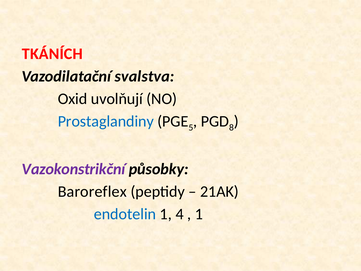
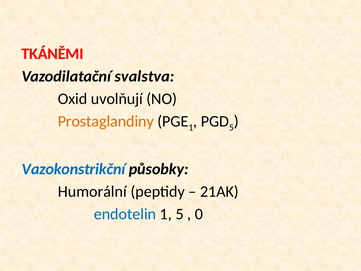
TKÁNÍCH: TKÁNÍCH -> TKÁNĚMI
Prostaglandiny colour: blue -> orange
5 at (191, 127): 5 -> 1
8 at (231, 127): 8 -> 5
Vazokonstrikční colour: purple -> blue
Baroreflex: Baroreflex -> Humorální
1 4: 4 -> 5
1 at (199, 214): 1 -> 0
